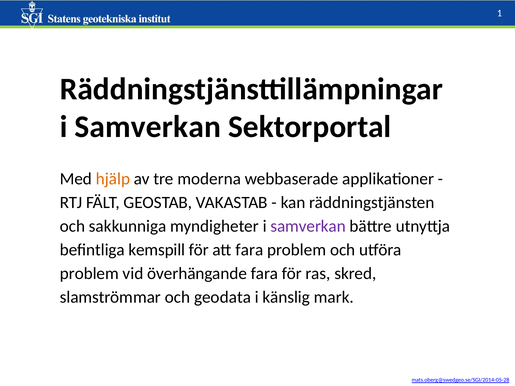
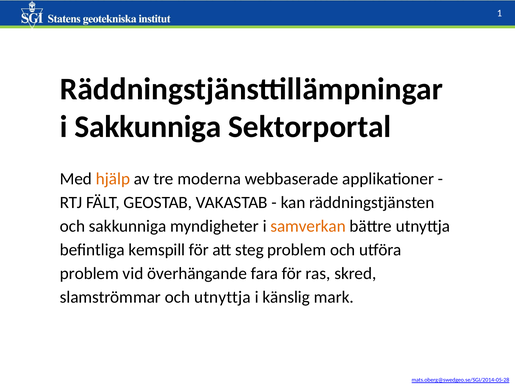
Samverkan at (148, 127): Samverkan -> Sakkunniga
samverkan at (308, 226) colour: purple -> orange
att fara: fara -> steg
och geodata: geodata -> utnyttja
